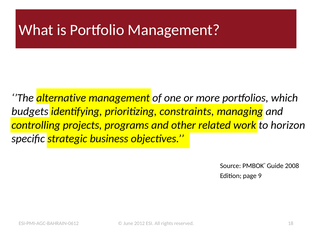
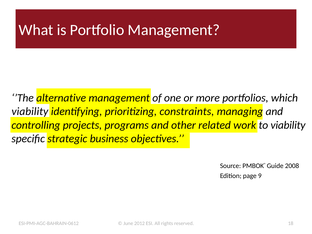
budgets at (30, 112): budgets -> viability
to horizon: horizon -> viability
